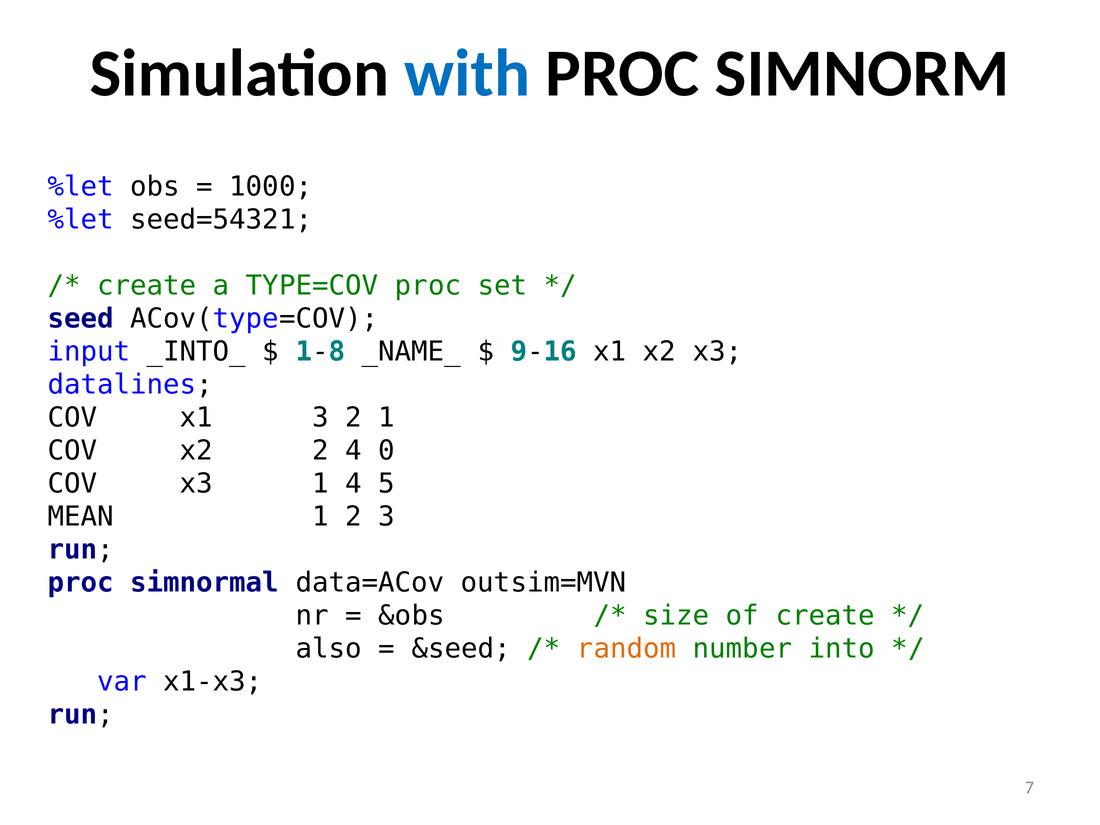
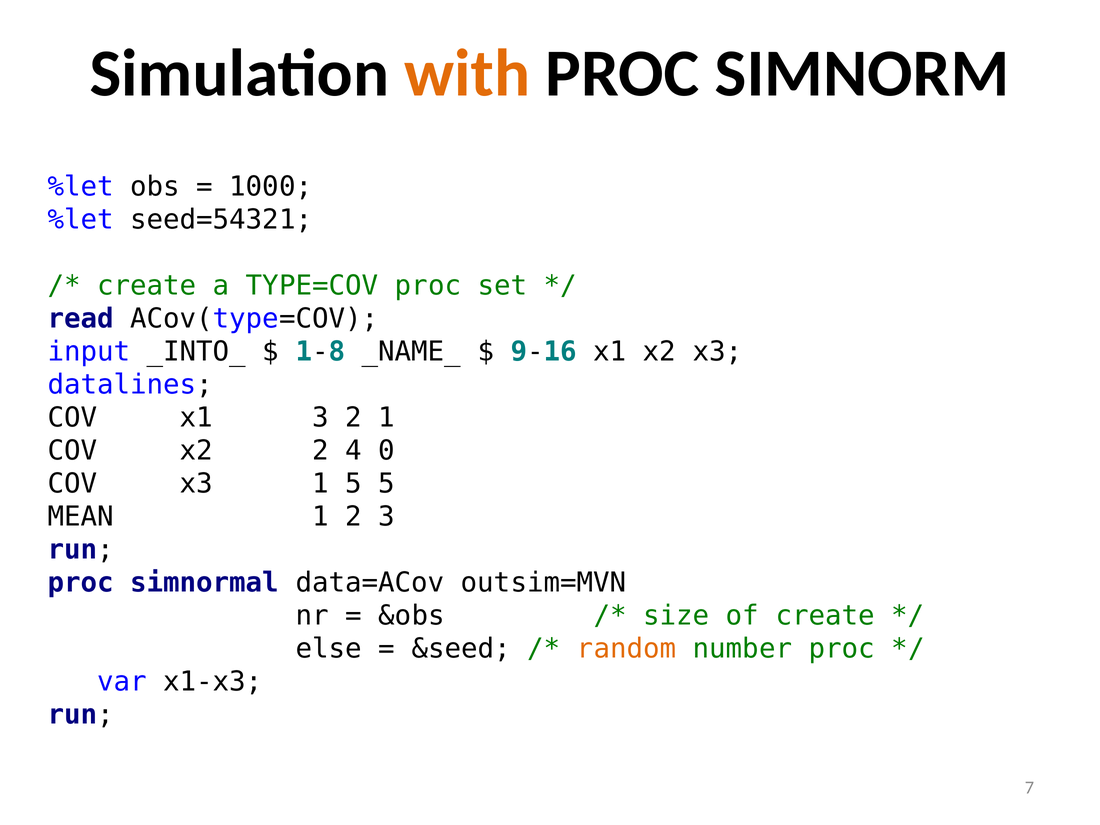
with colour: blue -> orange
seed: seed -> read
1 4: 4 -> 5
also: also -> else
number into: into -> proc
